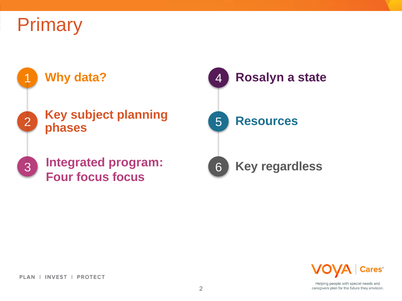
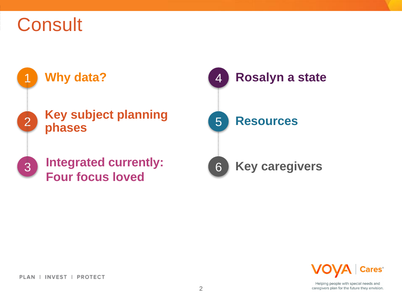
Primary: Primary -> Consult
program: program -> currently
regardless: regardless -> caregivers
focus focus: focus -> loved
